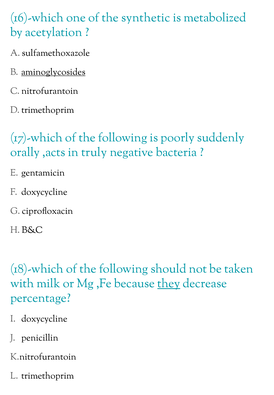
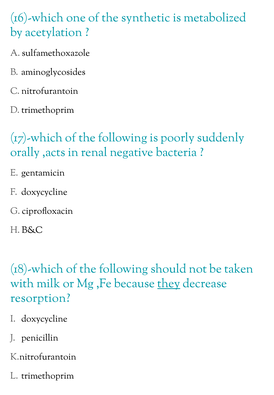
aminoglycosides underline: present -> none
truly: truly -> renal
percentage: percentage -> resorption
